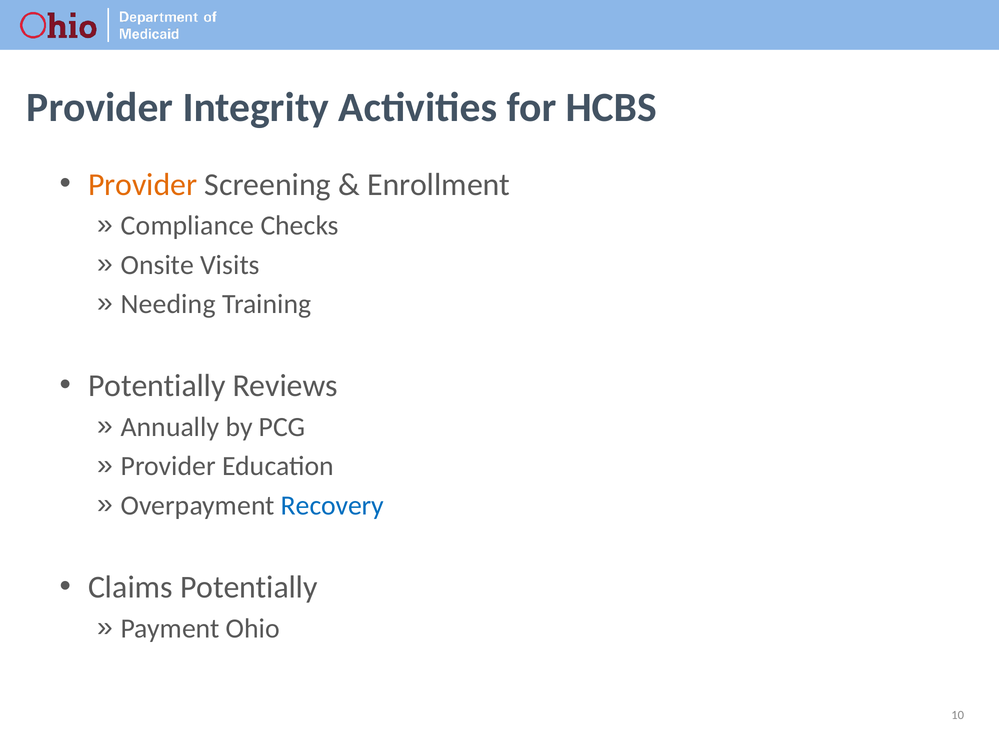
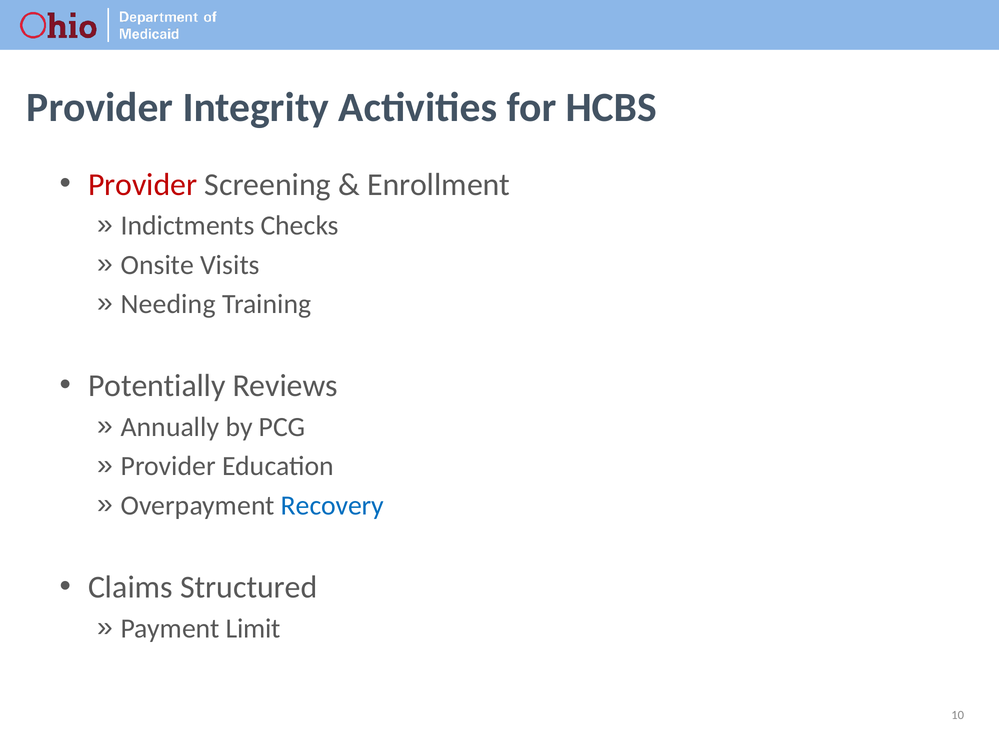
Provider at (143, 185) colour: orange -> red
Compliance: Compliance -> Indictments
Claims Potentially: Potentially -> Structured
Ohio: Ohio -> Limit
